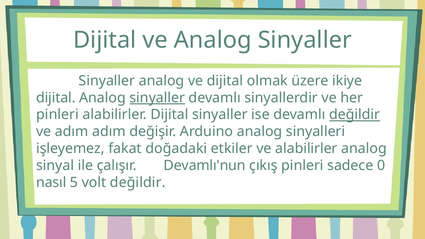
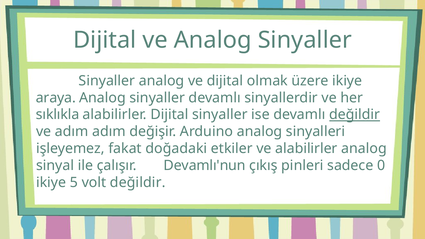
dijital at (56, 98): dijital -> araya
sinyaller at (157, 98) underline: present -> none
pinleri at (58, 115): pinleri -> sıklıkla
nasıl at (51, 183): nasıl -> ikiye
